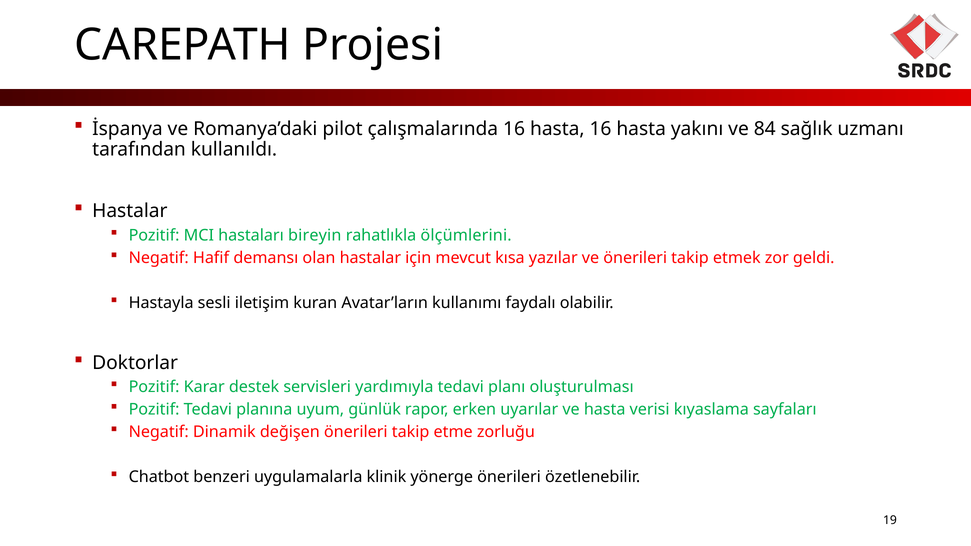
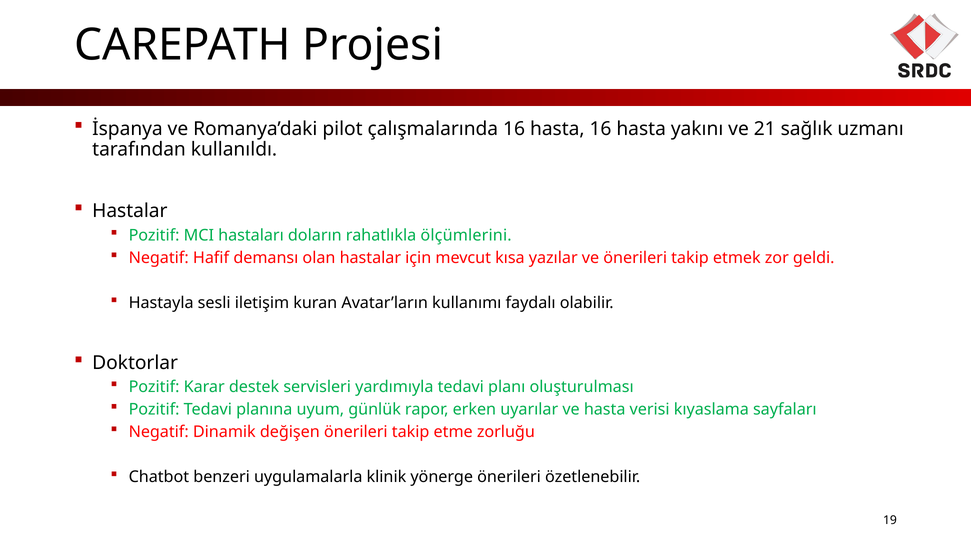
84: 84 -> 21
bireyin: bireyin -> doların
